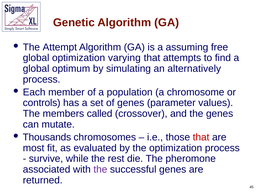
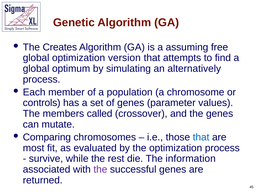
Attempt: Attempt -> Creates
varying: varying -> version
Thousands: Thousands -> Comparing
that at (201, 137) colour: red -> blue
pheromone: pheromone -> information
